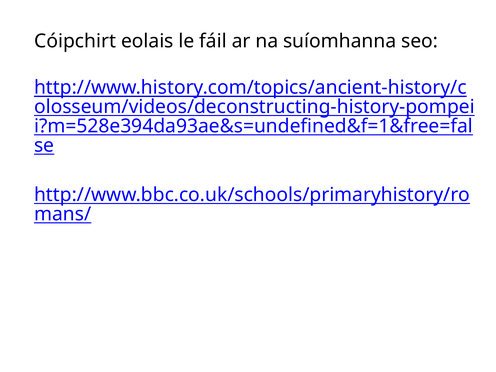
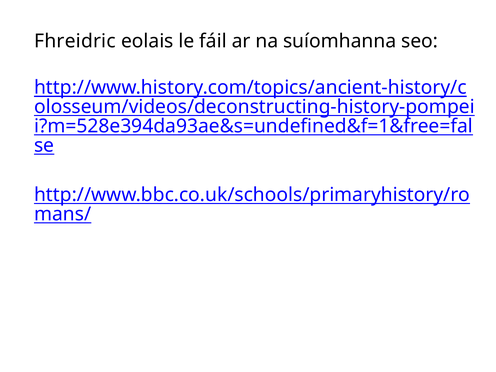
Cóipchirt: Cóipchirt -> Fhreidric
